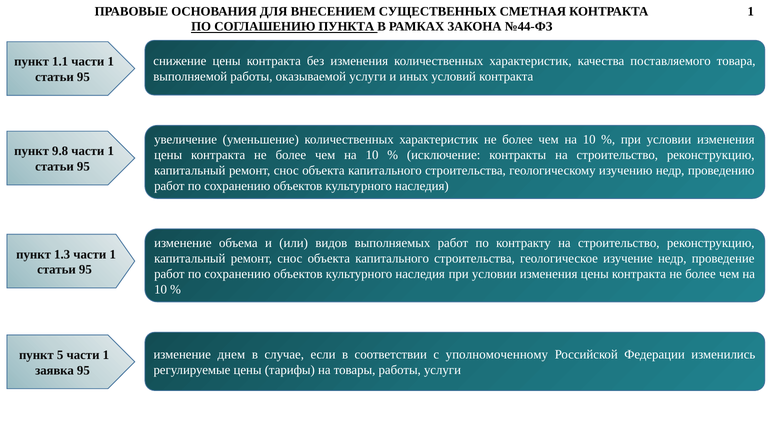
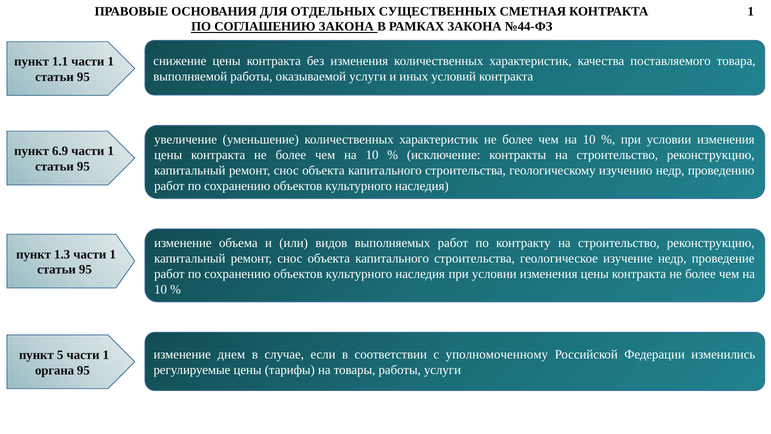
ВНЕСЕНИЕМ: ВНЕСЕНИЕМ -> ОТДЕЛЬНЫХ
СОГЛАШЕНИЮ ПУНКТА: ПУНКТА -> ЗАКОНА
9.8: 9.8 -> 6.9
заявка: заявка -> органа
